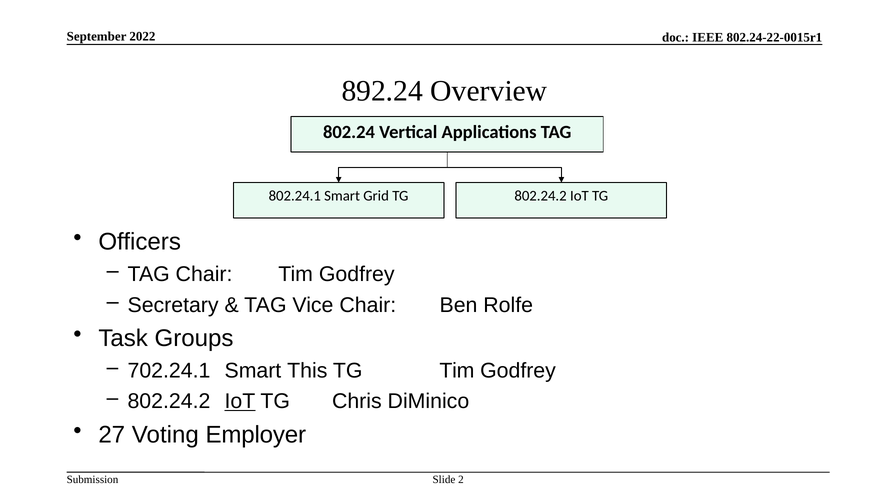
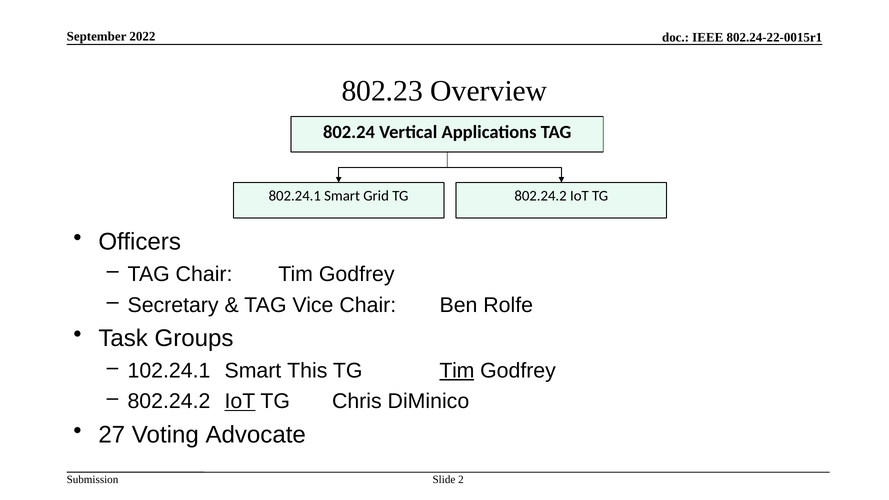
892.24: 892.24 -> 802.23
702.24.1: 702.24.1 -> 102.24.1
Tim at (457, 371) underline: none -> present
Employer: Employer -> Advocate
